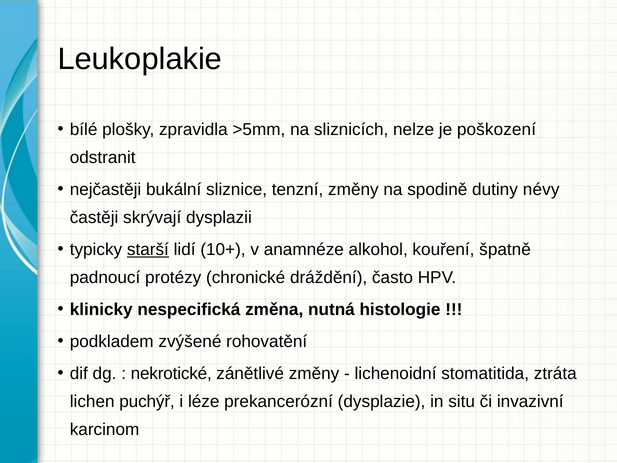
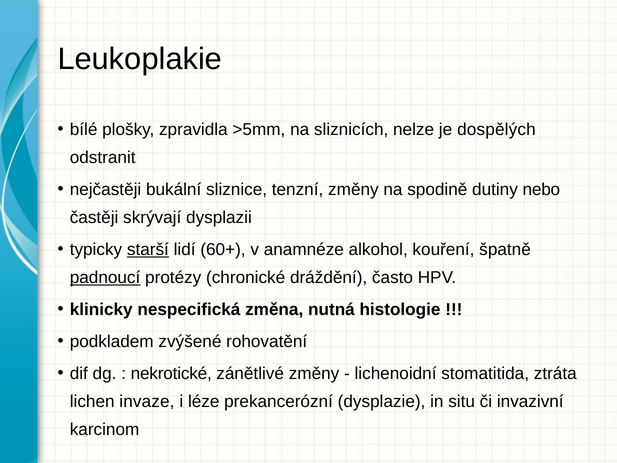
poškození: poškození -> dospělých
névy: névy -> nebo
10+: 10+ -> 60+
padnoucí underline: none -> present
puchýř: puchýř -> invaze
